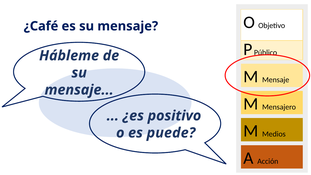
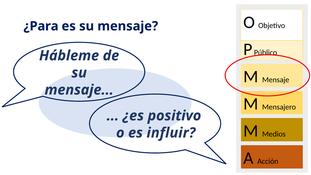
¿Café: ¿Café -> ¿Para
puede: puede -> influir
